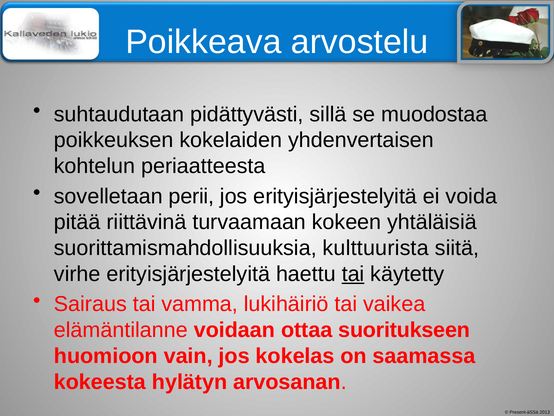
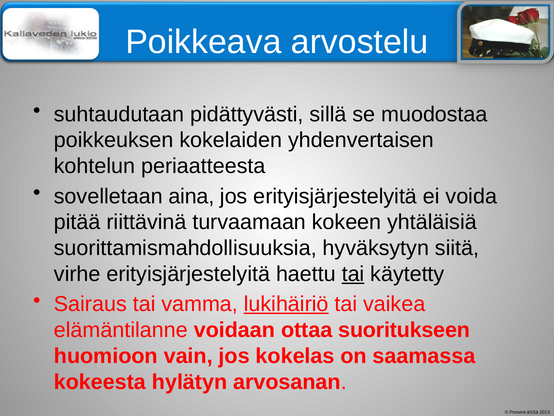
perii: perii -> aina
kulttuurista: kulttuurista -> hyväksytyn
lukihäiriö underline: none -> present
